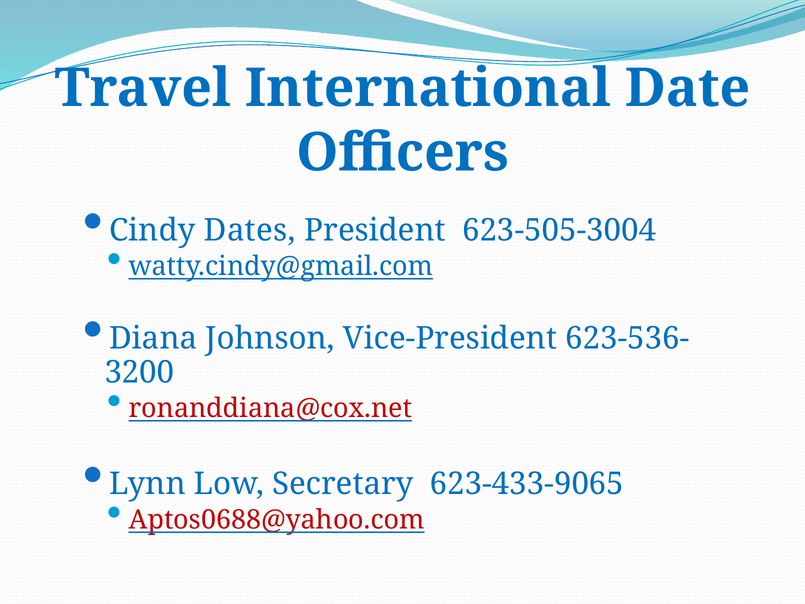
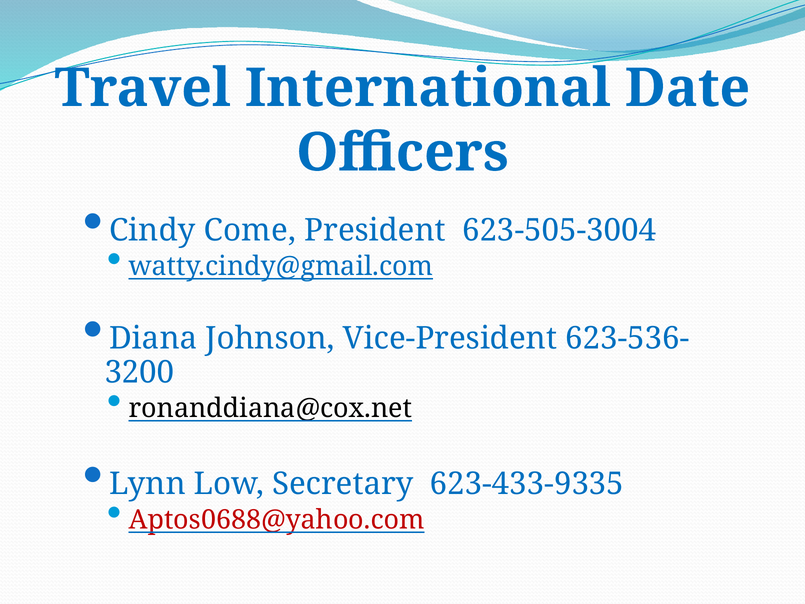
Dates: Dates -> Come
ronanddiana@cox.net colour: red -> black
623-433-9065: 623-433-9065 -> 623-433-9335
